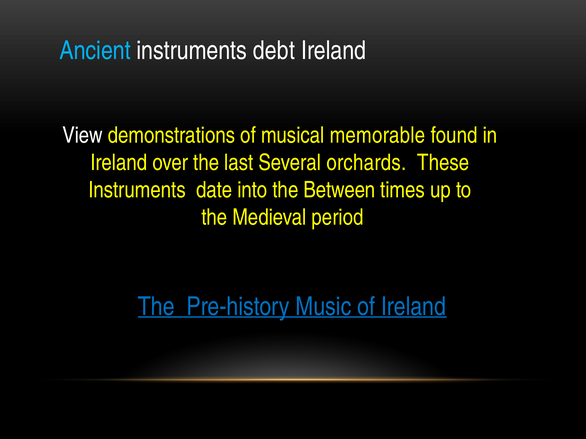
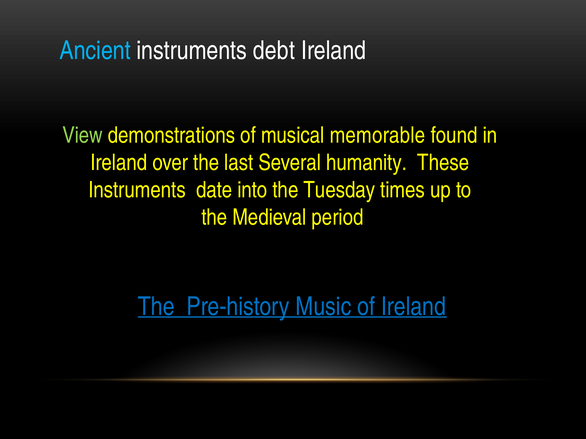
View colour: white -> light green
orchards: orchards -> humanity
Between: Between -> Tuesday
